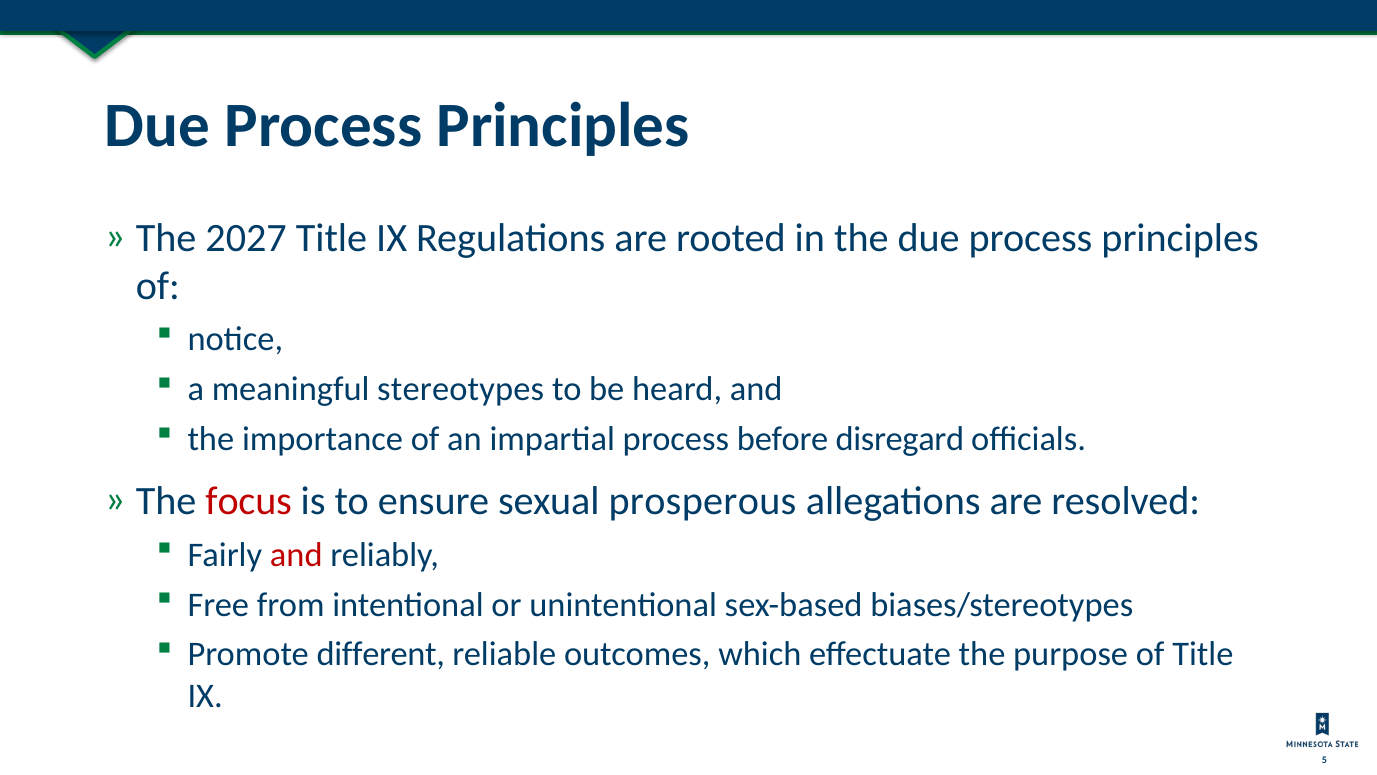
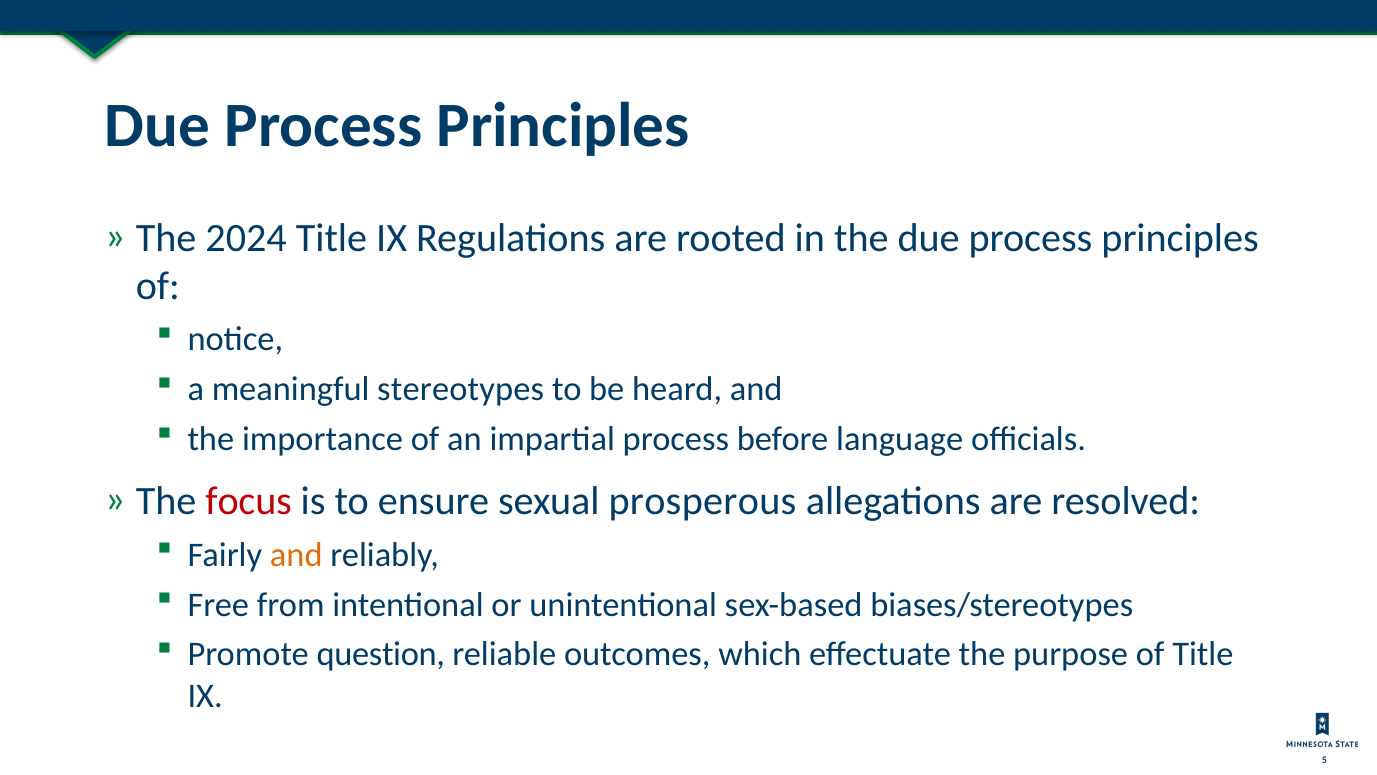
2027: 2027 -> 2024
disregard: disregard -> language
and at (296, 554) colour: red -> orange
different: different -> question
